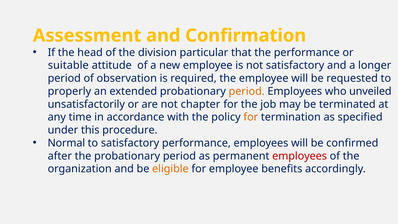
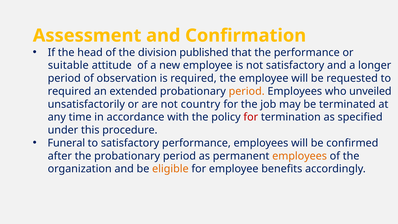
particular: particular -> published
properly at (69, 91): properly -> required
chapter: chapter -> country
for at (251, 117) colour: orange -> red
Normal: Normal -> Funeral
employees at (300, 156) colour: red -> orange
